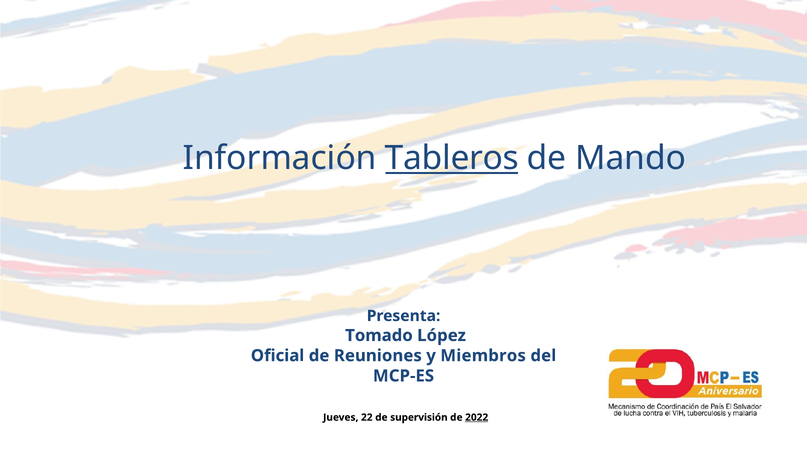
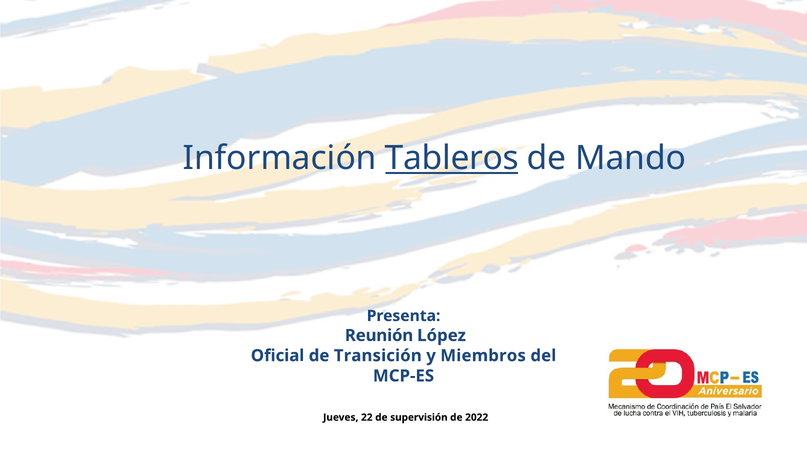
Tomado: Tomado -> Reunión
Reuniones: Reuniones -> Transición
2022 underline: present -> none
